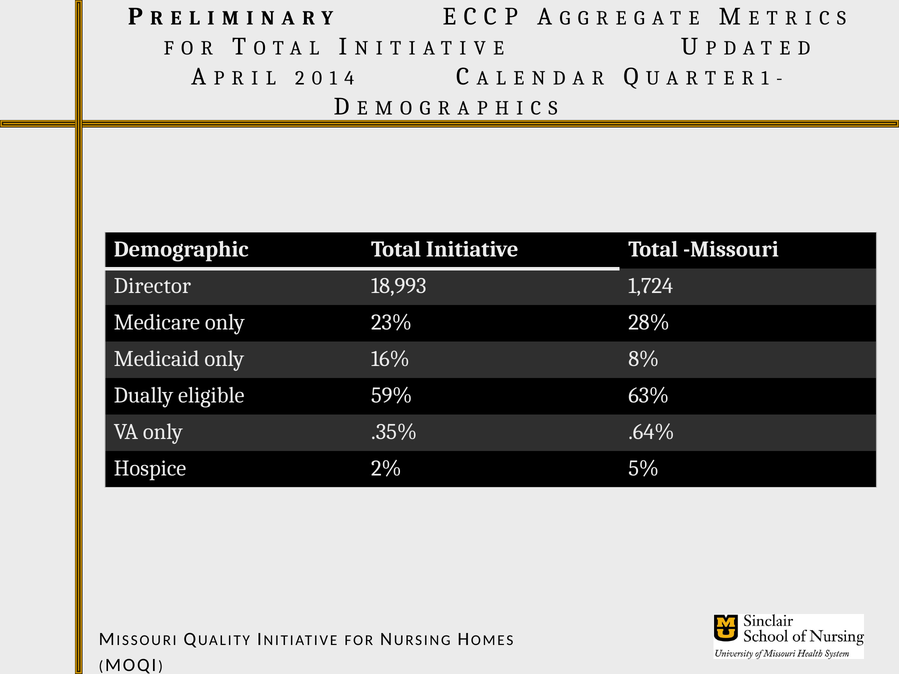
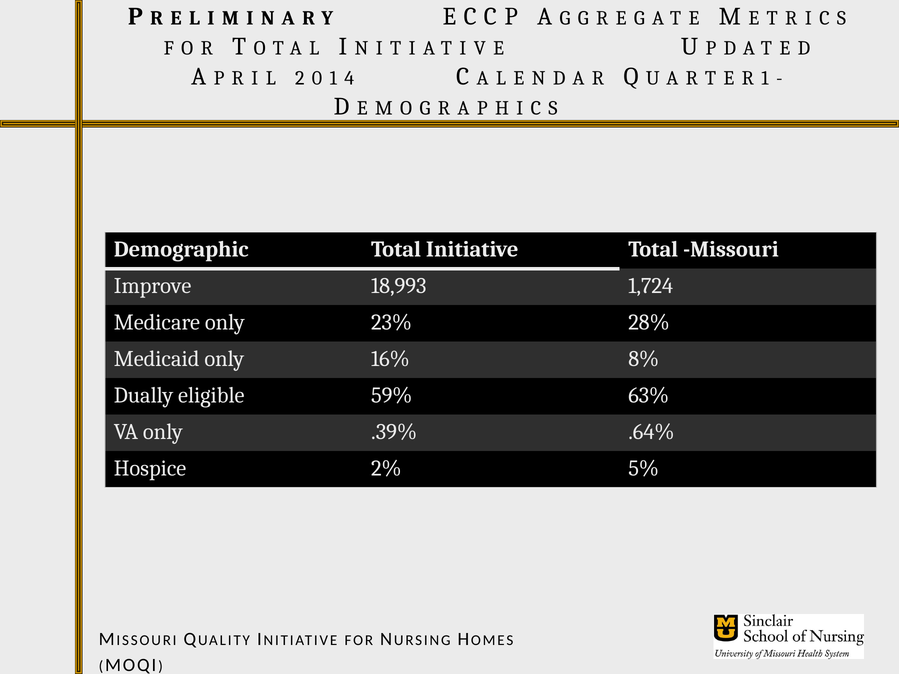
Director: Director -> Improve
.35%: .35% -> .39%
